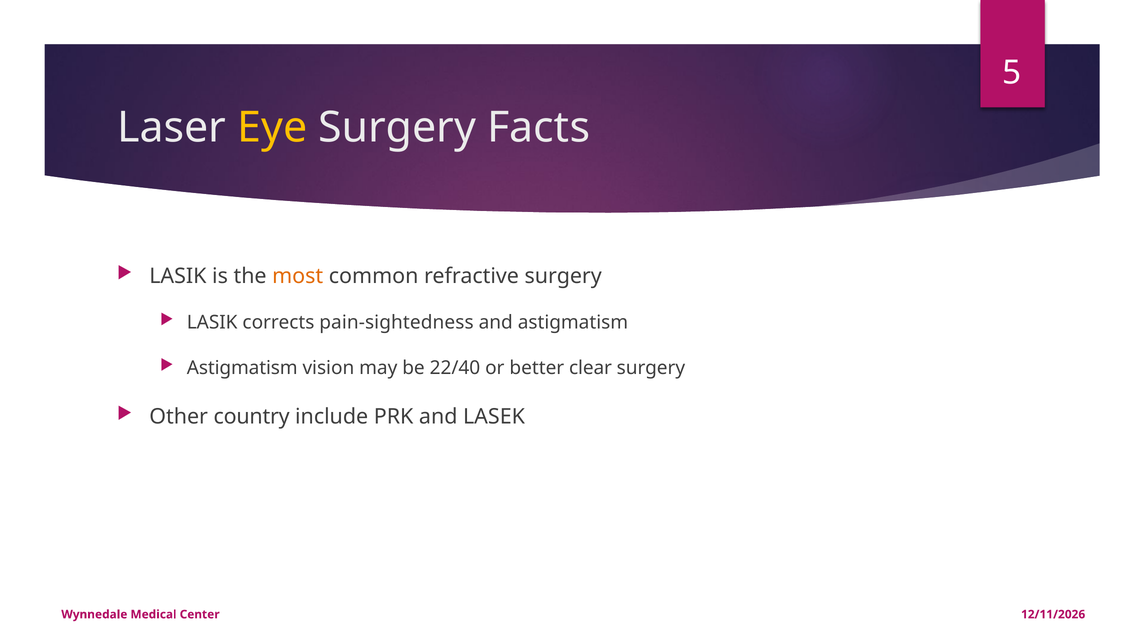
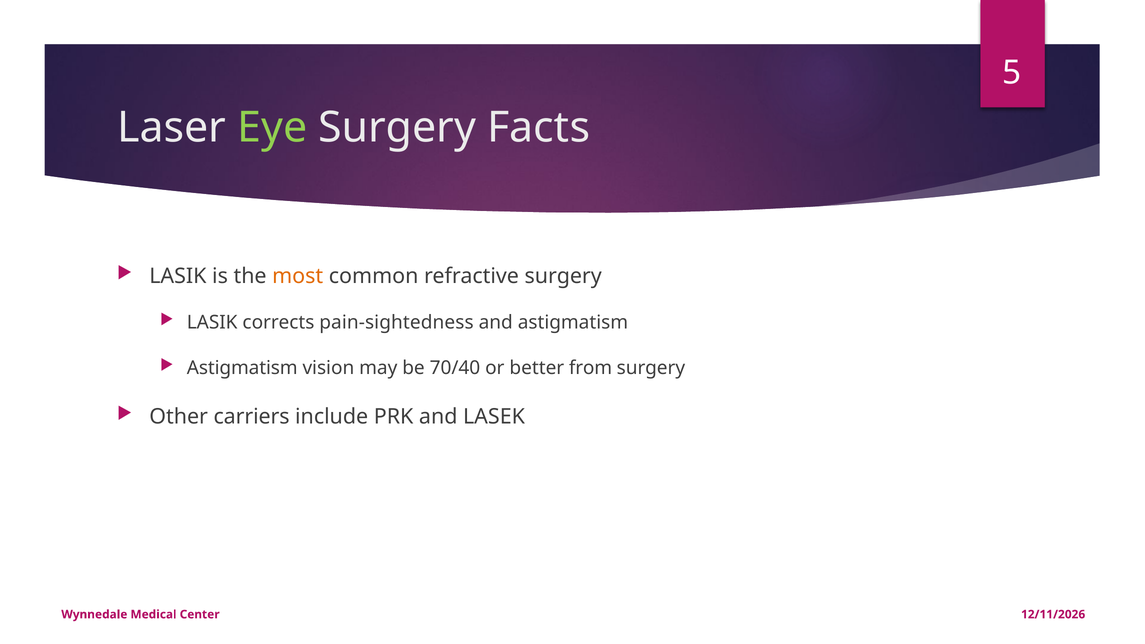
Eye colour: yellow -> light green
22/40: 22/40 -> 70/40
clear: clear -> from
country: country -> carriers
